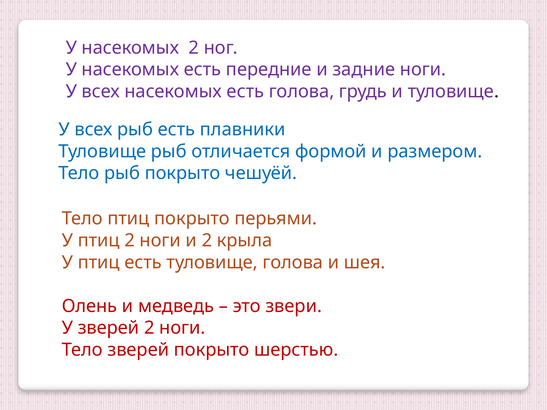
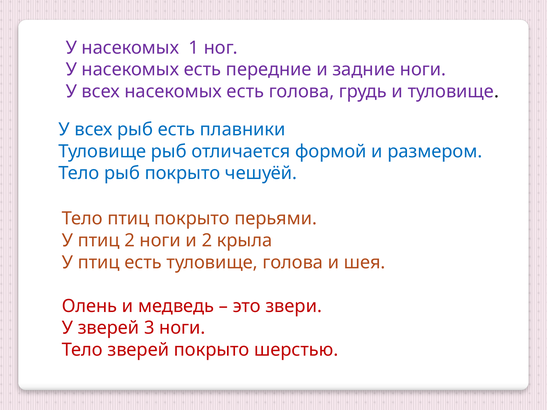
насекомых 2: 2 -> 1
зверей 2: 2 -> 3
